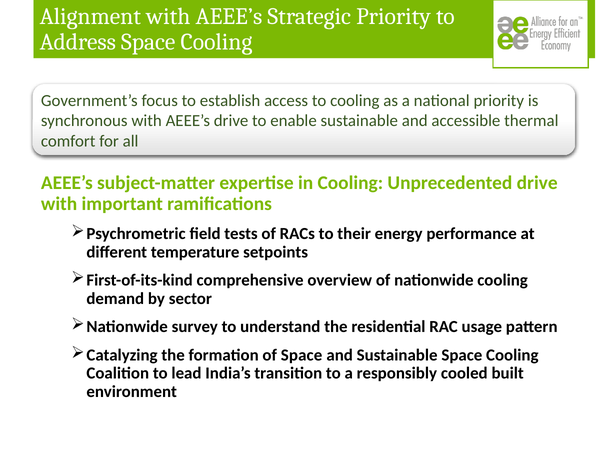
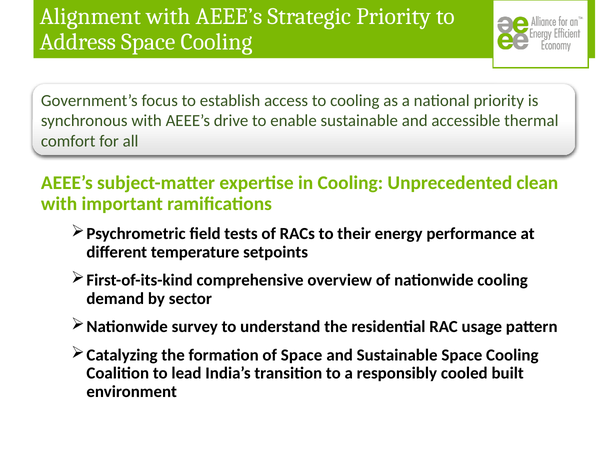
Unprecedented drive: drive -> clean
